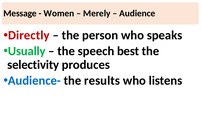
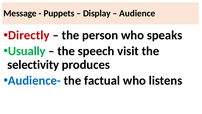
Women: Women -> Puppets
Merely: Merely -> Display
best: best -> visit
results: results -> factual
